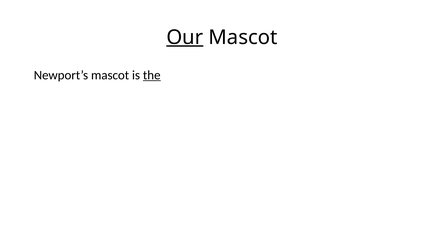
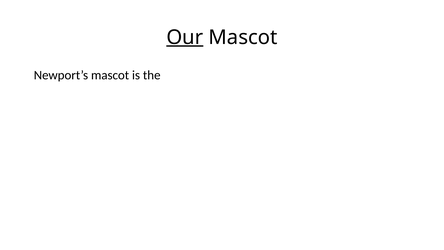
the underline: present -> none
